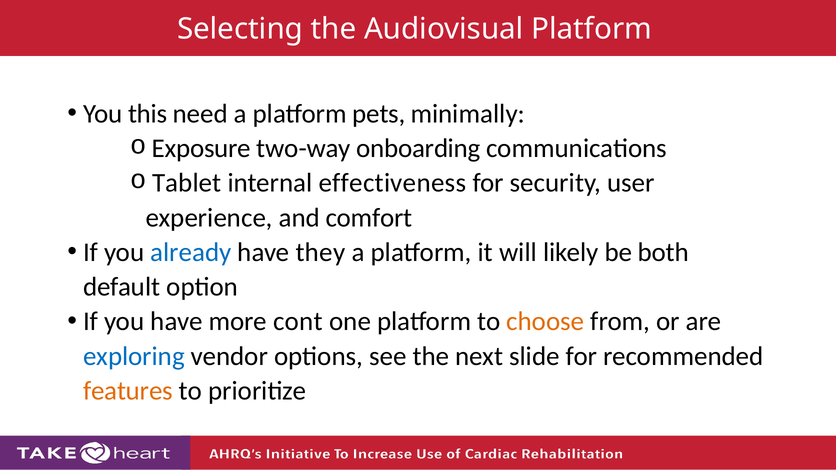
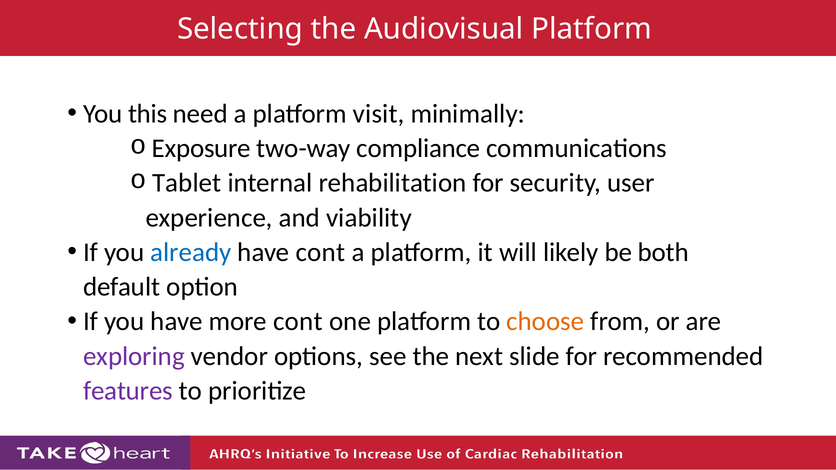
pets: pets -> visit
onboarding: onboarding -> compliance
effectiveness: effectiveness -> rehabilitation
comfort: comfort -> viability
have they: they -> cont
exploring colour: blue -> purple
features colour: orange -> purple
